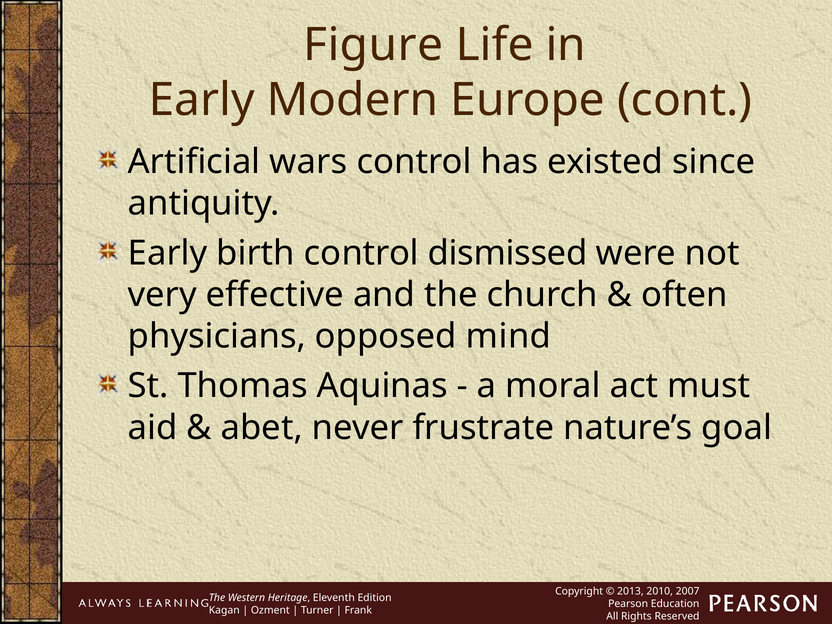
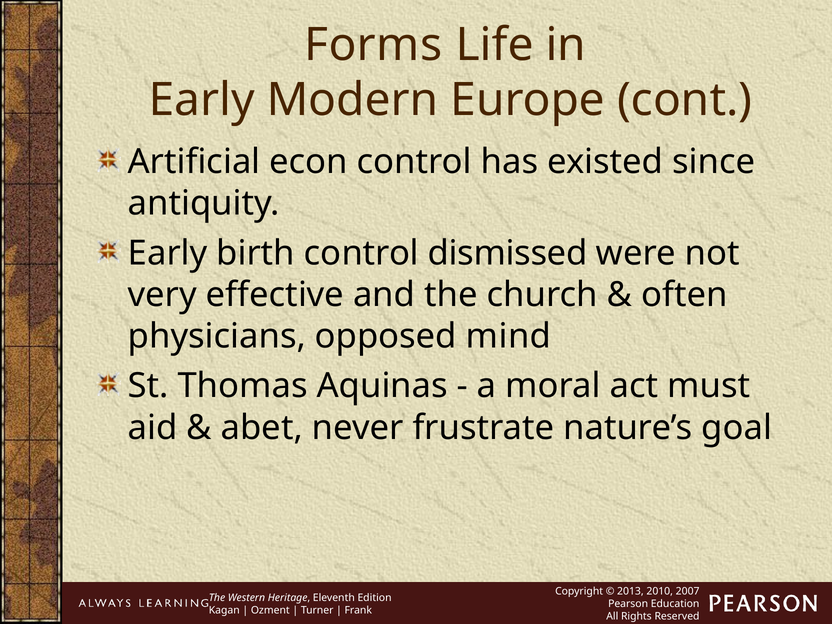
Figure: Figure -> Forms
wars: wars -> econ
